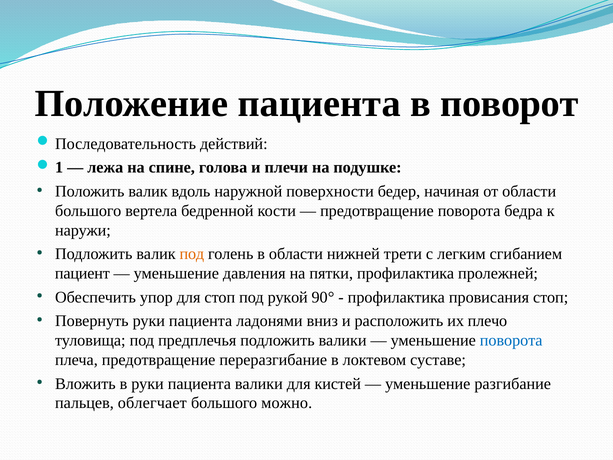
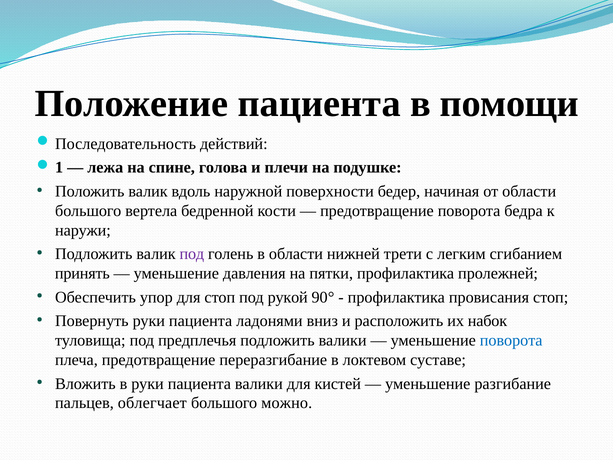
поворот: поворот -> помощи
под at (192, 254) colour: orange -> purple
пациент: пациент -> принять
плечо: плечо -> набок
